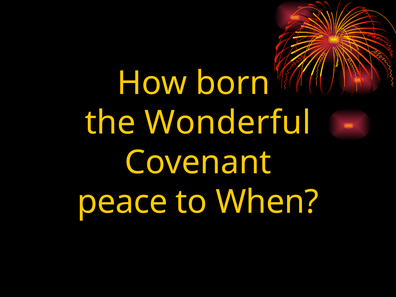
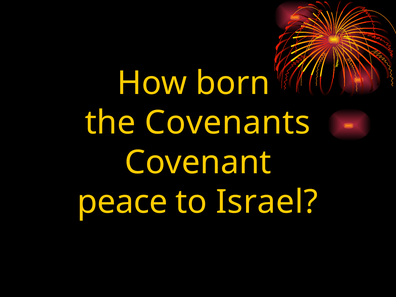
Wonderful: Wonderful -> Covenants
When: When -> Israel
